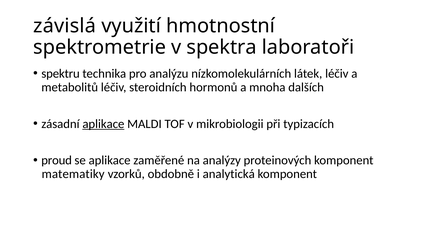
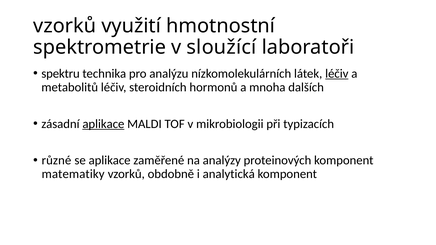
závislá at (65, 26): závislá -> vzorků
spektra: spektra -> sloužící
léčiv at (337, 74) underline: none -> present
proud: proud -> různé
